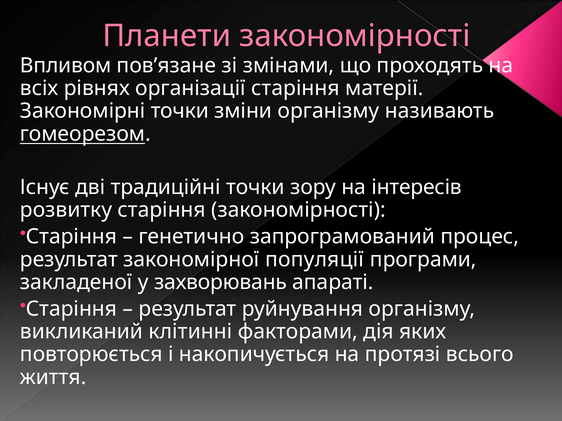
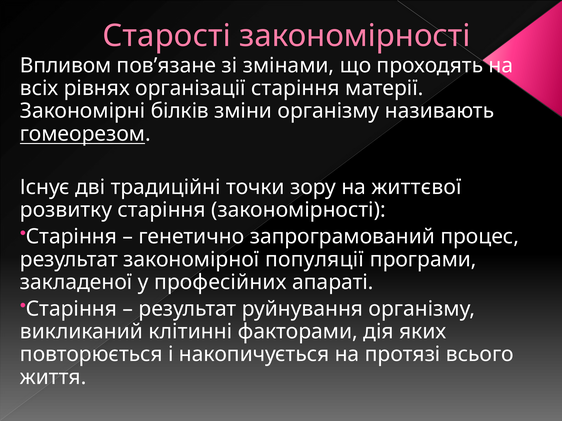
Планети: Планети -> Старості
Закономірні точки: точки -> білків
інтересів: інтересів -> життєвої
захворювань: захворювань -> професійних
